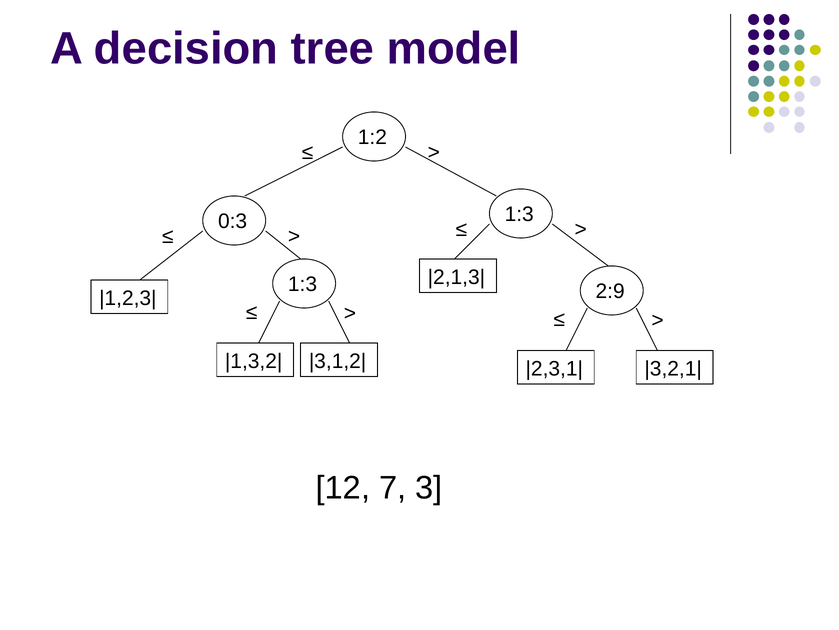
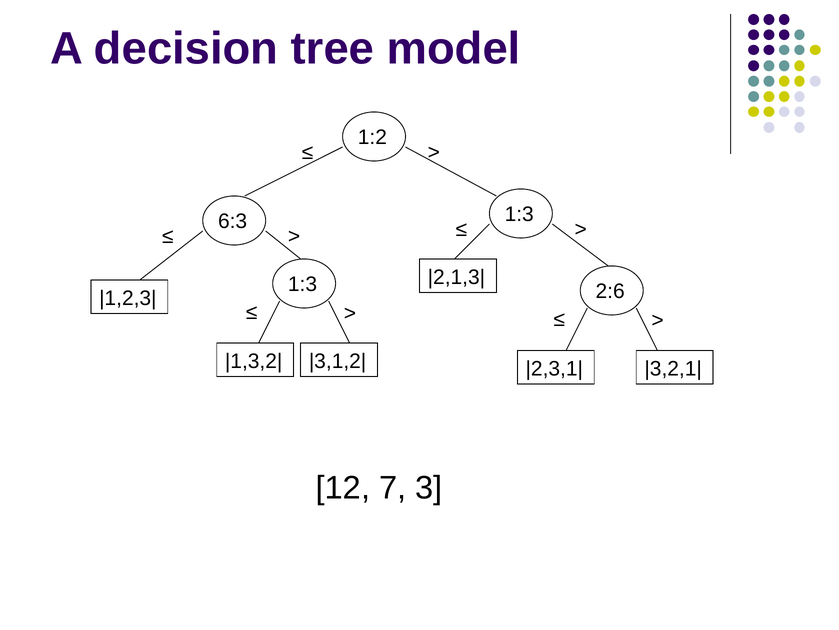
0:3: 0:3 -> 6:3
2:9: 2:9 -> 2:6
